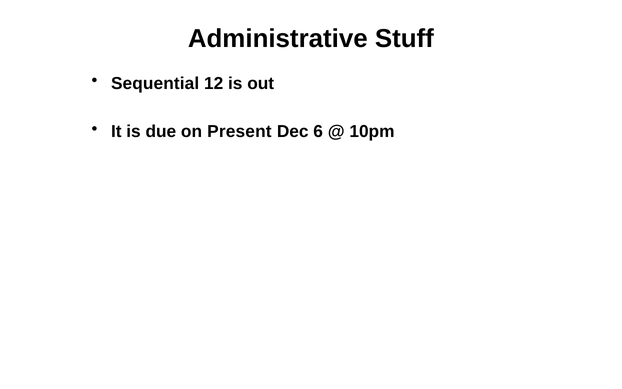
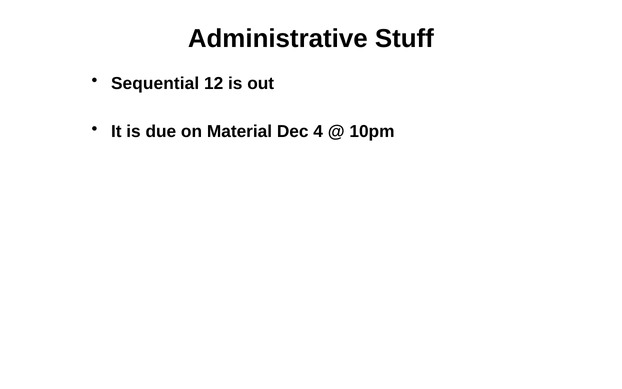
Present: Present -> Material
6: 6 -> 4
